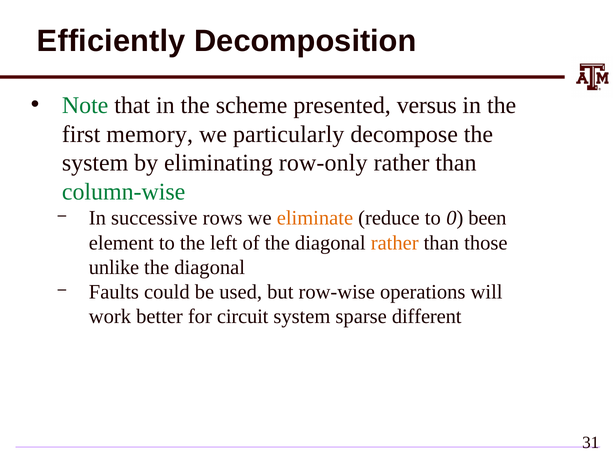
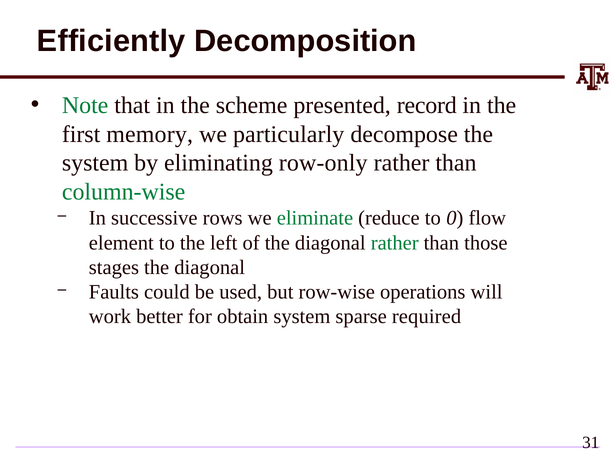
versus: versus -> record
eliminate colour: orange -> green
been: been -> flow
rather at (395, 243) colour: orange -> green
unlike: unlike -> stages
circuit: circuit -> obtain
different: different -> required
